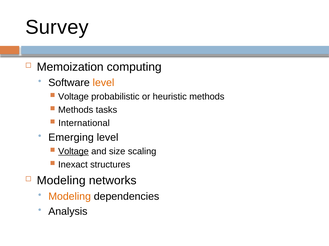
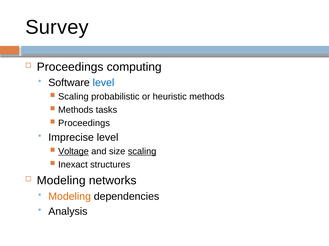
Memoization at (70, 67): Memoization -> Proceedings
level at (103, 83) colour: orange -> blue
Voltage at (73, 97): Voltage -> Scaling
International at (84, 123): International -> Proceedings
Emerging: Emerging -> Imprecise
scaling at (142, 152) underline: none -> present
